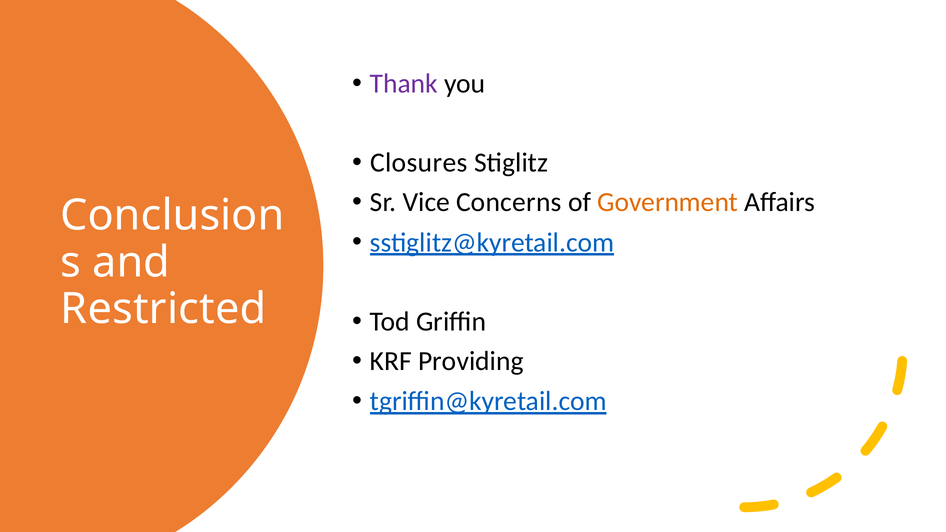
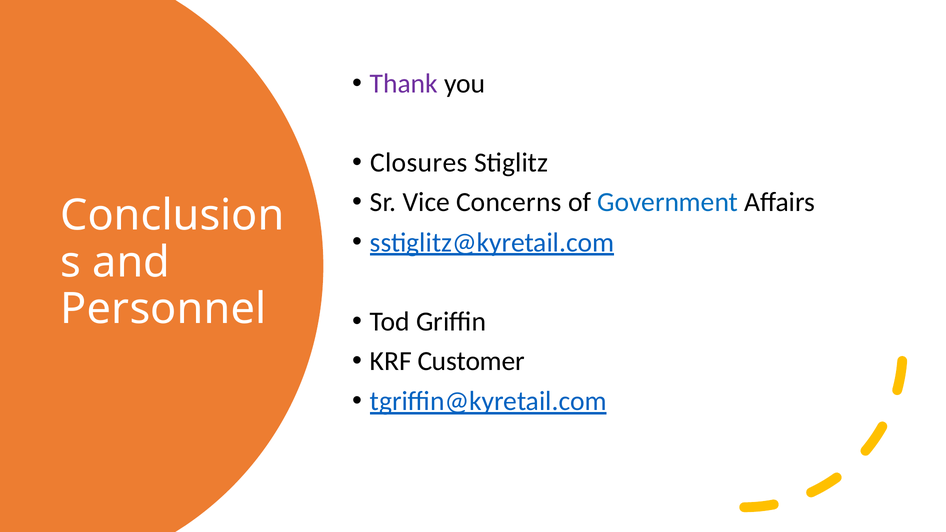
Government colour: orange -> blue
Restricted: Restricted -> Personnel
Providing: Providing -> Customer
